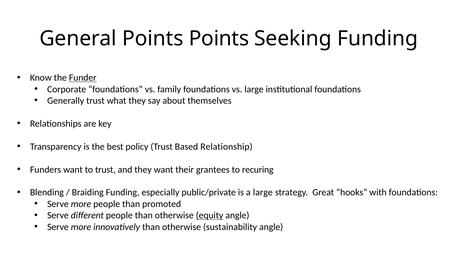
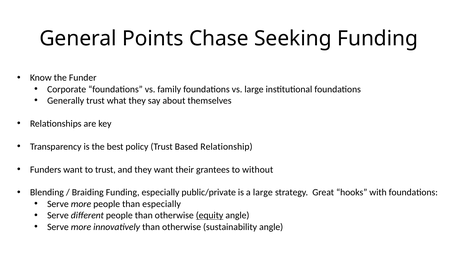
Points Points: Points -> Chase
Funder underline: present -> none
recuring: recuring -> without
than promoted: promoted -> especially
